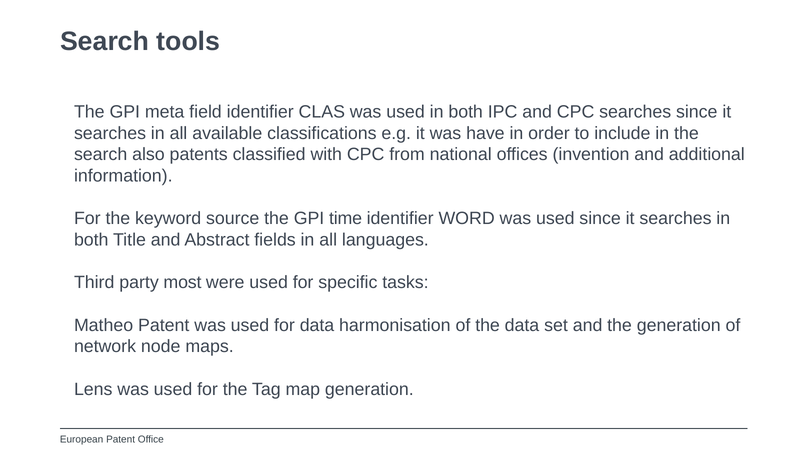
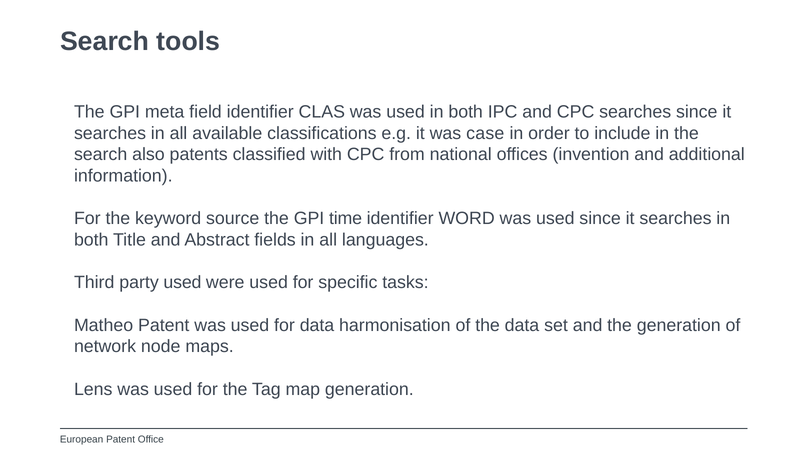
have: have -> case
party most: most -> used
